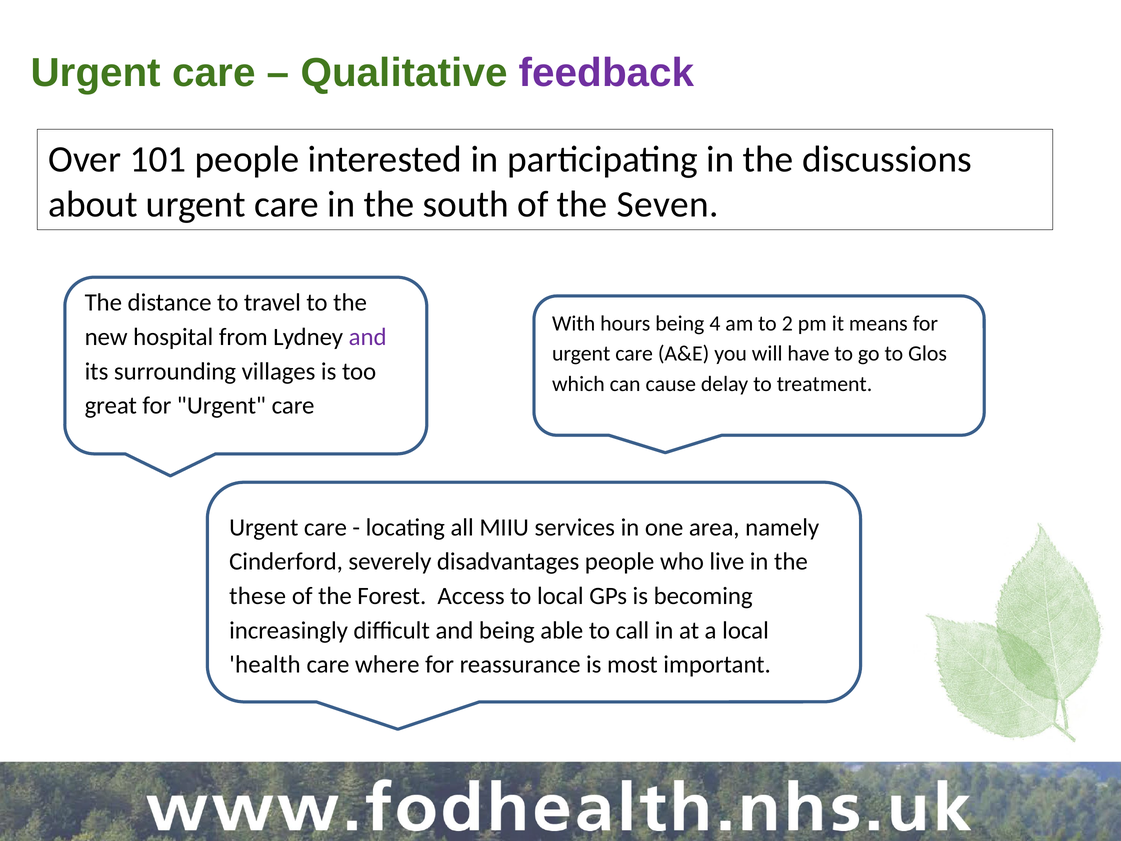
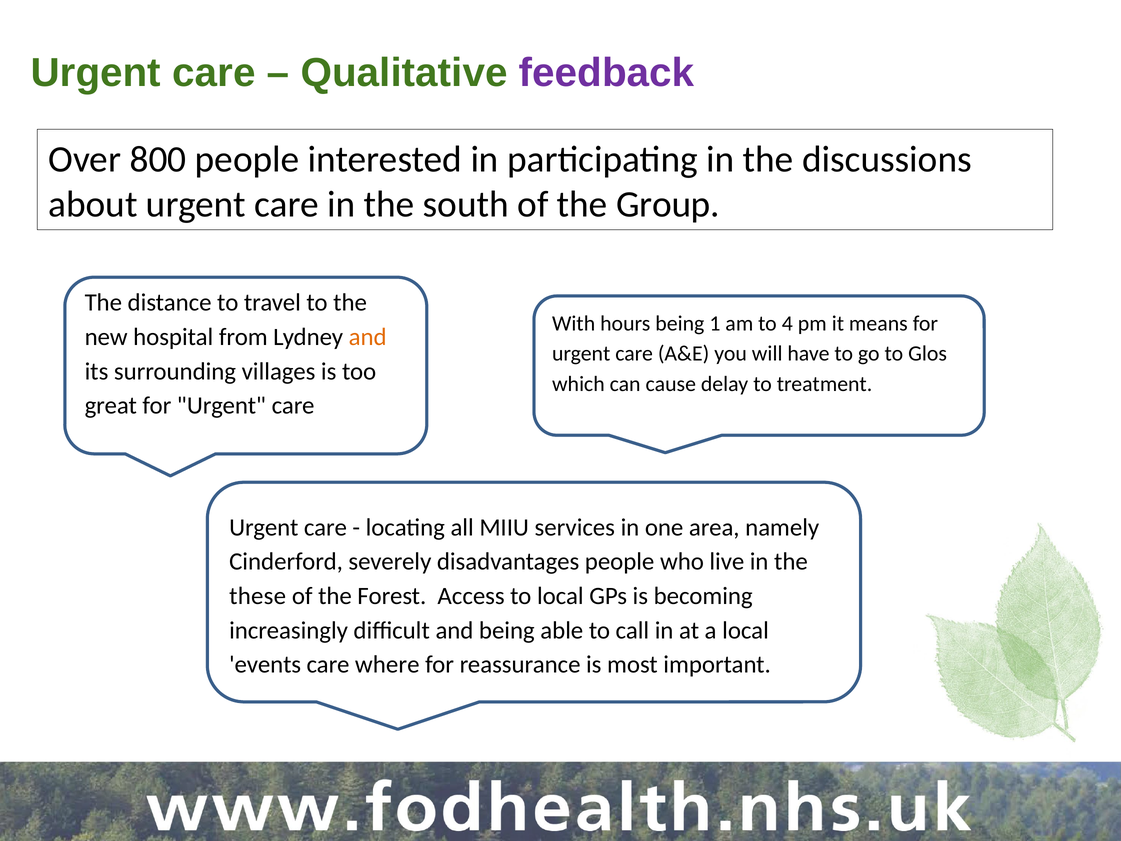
101: 101 -> 800
Seven: Seven -> Group
4: 4 -> 1
2: 2 -> 4
and at (368, 337) colour: purple -> orange
health: health -> events
